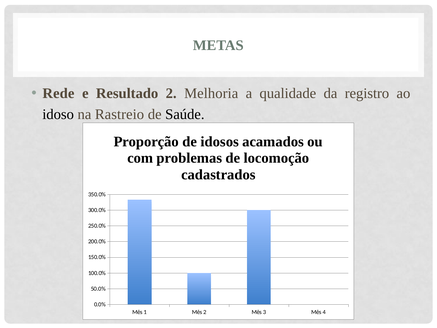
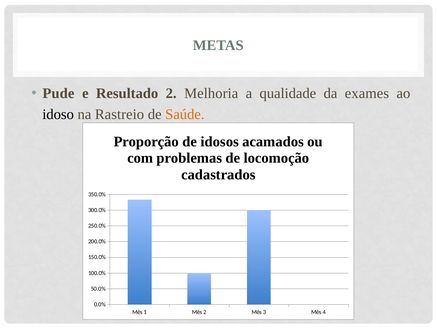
Rede: Rede -> Pude
registro: registro -> exames
Saúde colour: black -> orange
